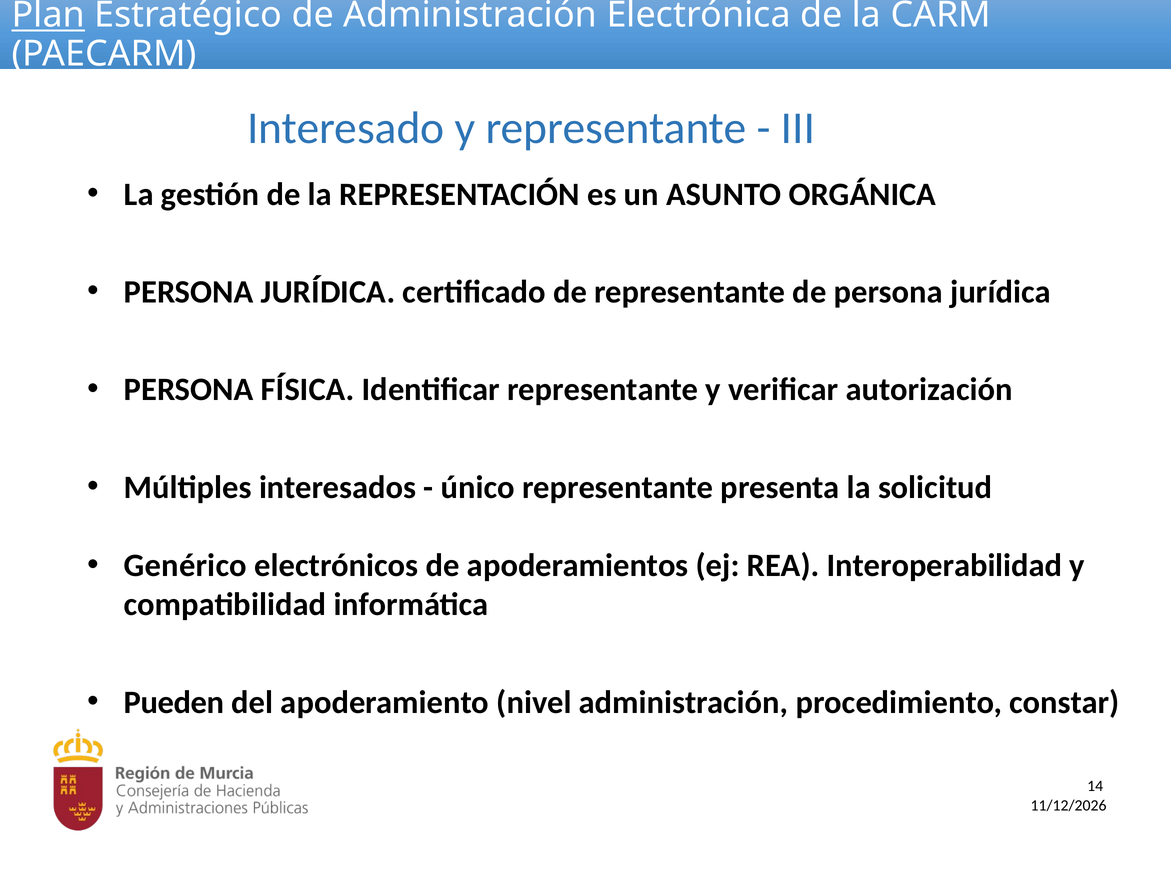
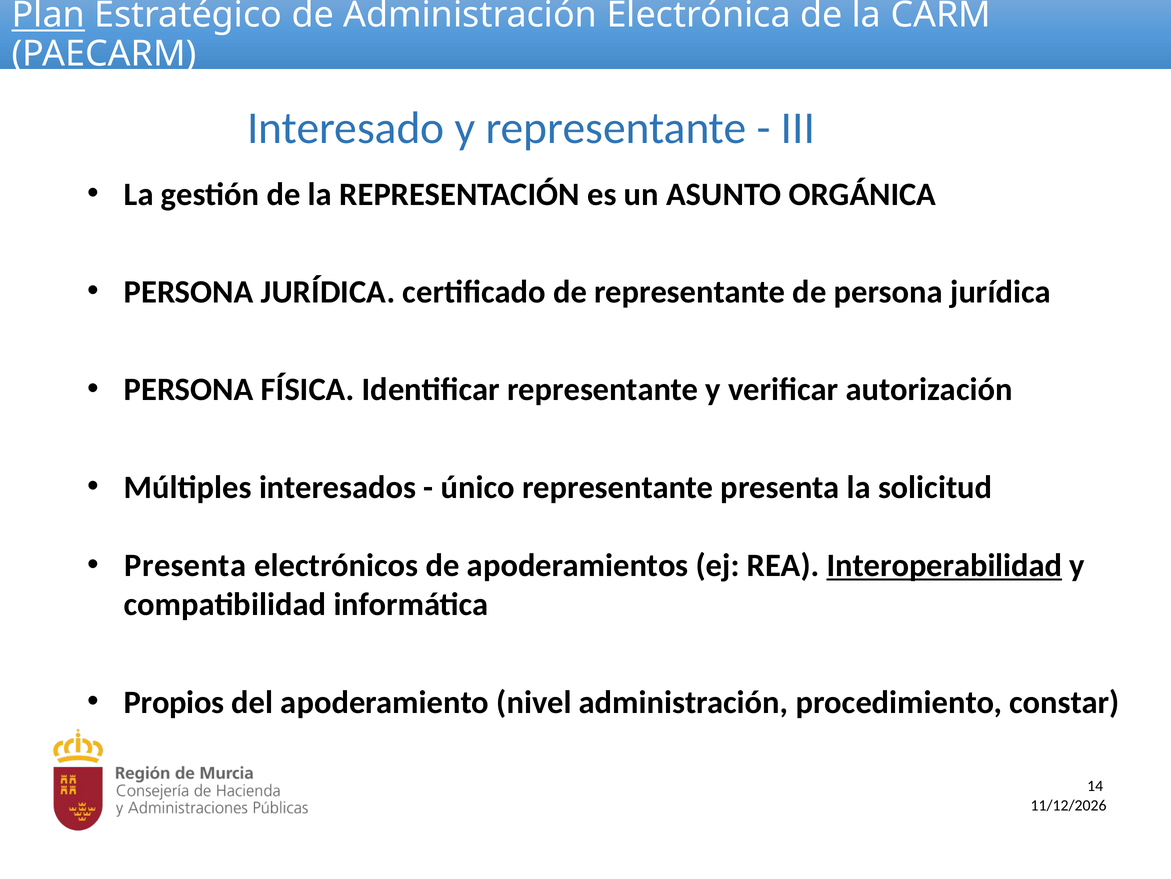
Genérico at (185, 565): Genérico -> Presenta
Interoperabilidad underline: none -> present
Pueden: Pueden -> Propios
